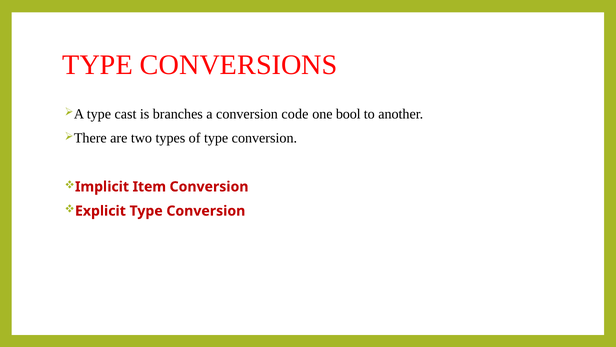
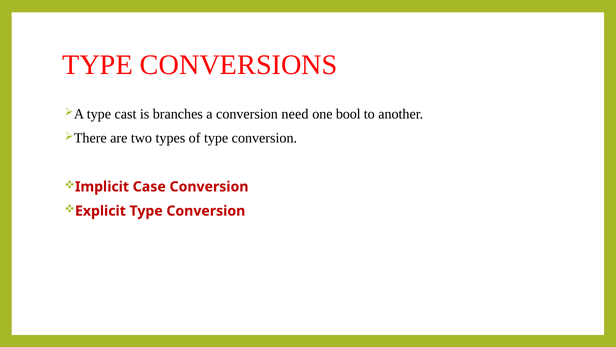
code: code -> need
Item: Item -> Case
